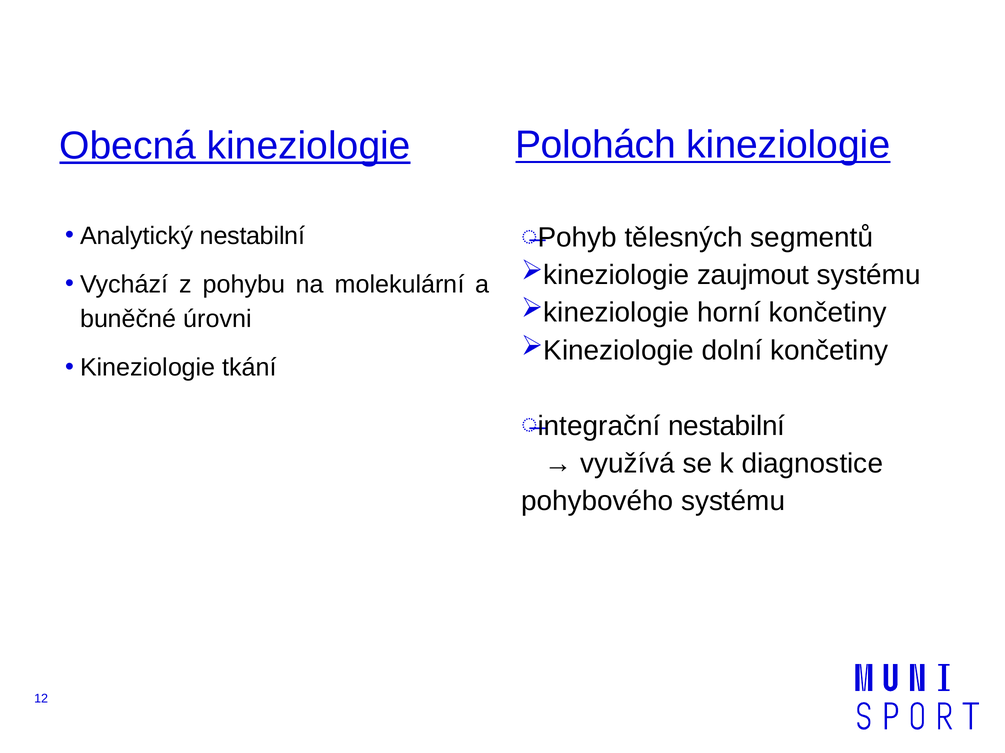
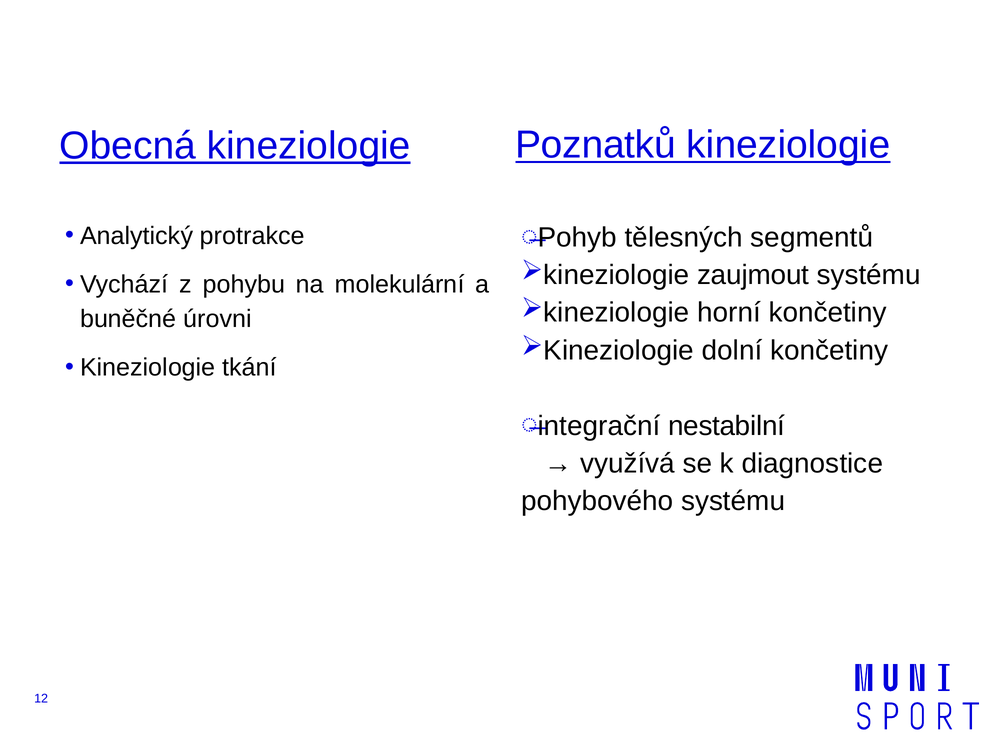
Polohách: Polohách -> Poznatků
Analytický nestabilní: nestabilní -> protrakce
